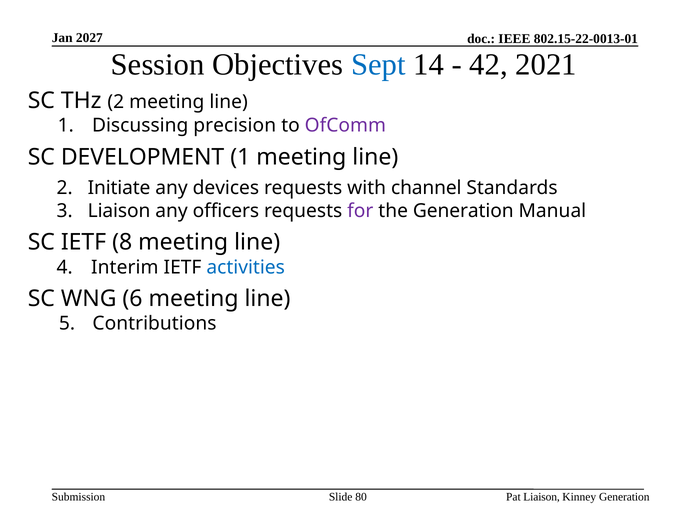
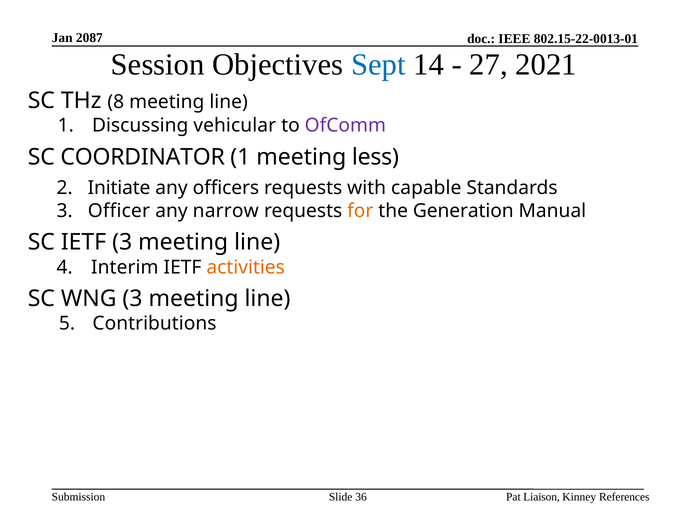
2027: 2027 -> 2087
42: 42 -> 27
THz 2: 2 -> 8
precision: precision -> vehicular
DEVELOPMENT: DEVELOPMENT -> COORDINATOR
1 meeting line: line -> less
devices: devices -> officers
channel: channel -> capable
Liaison at (119, 211): Liaison -> Officer
officers: officers -> narrow
for colour: purple -> orange
IETF 8: 8 -> 3
activities colour: blue -> orange
WNG 6: 6 -> 3
80: 80 -> 36
Kinney Generation: Generation -> References
